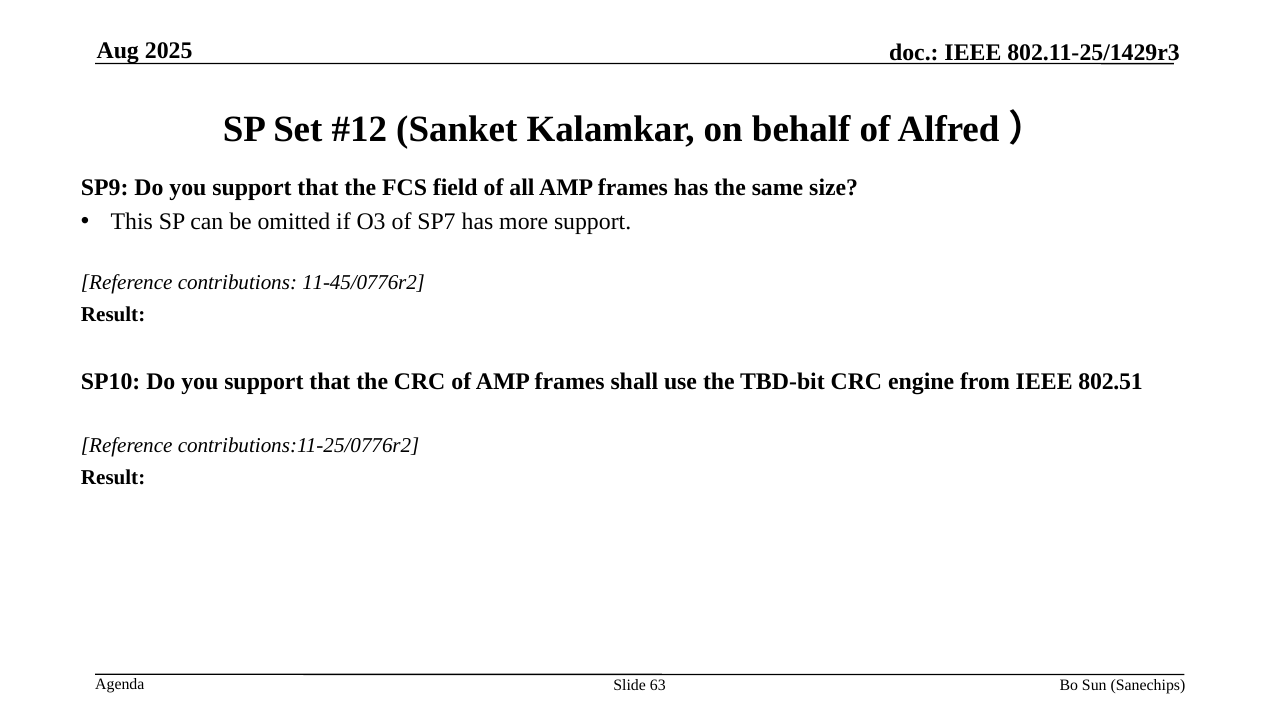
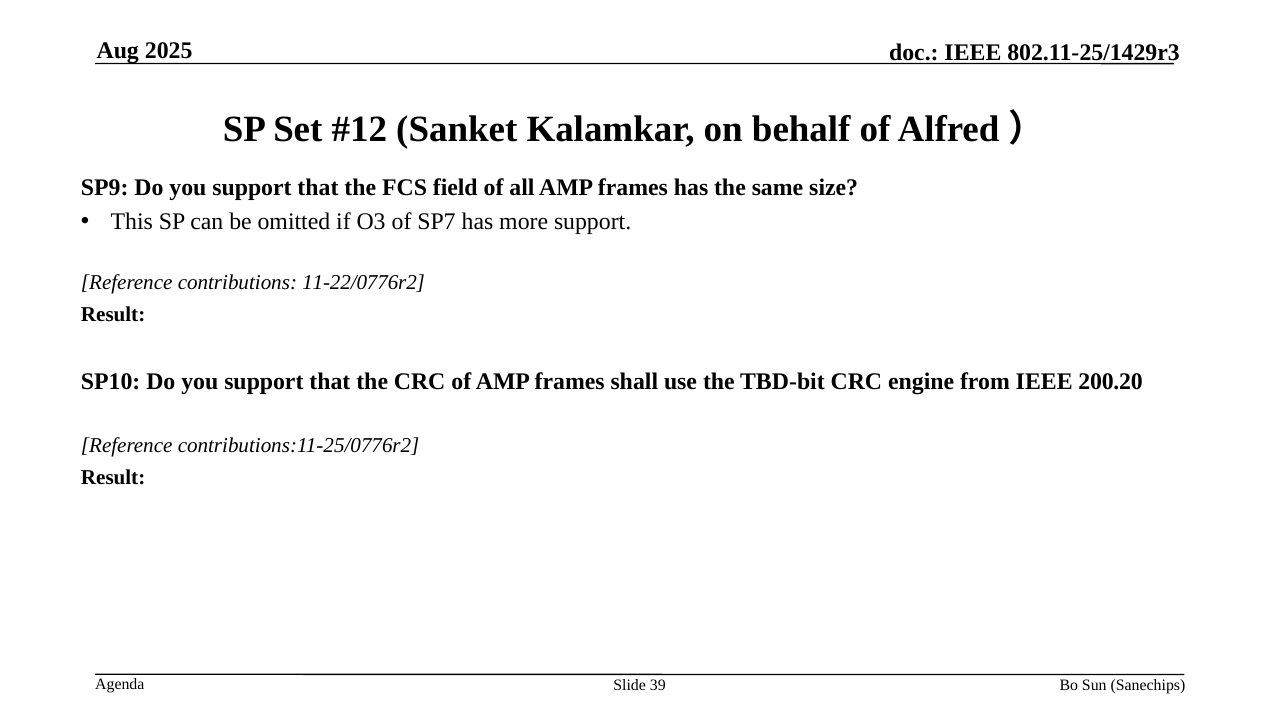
11-45/0776r2: 11-45/0776r2 -> 11-22/0776r2
802.51: 802.51 -> 200.20
63: 63 -> 39
